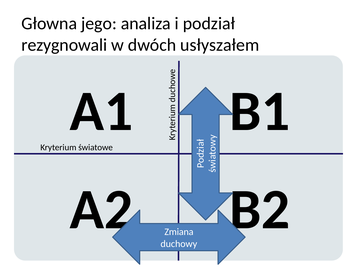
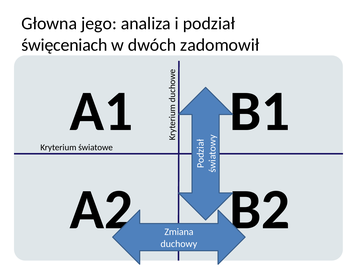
rezygnowali: rezygnowali -> święceniach
usłyszałem: usłyszałem -> zadomowił
